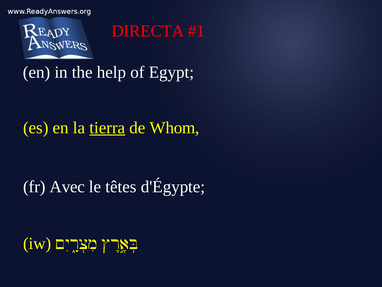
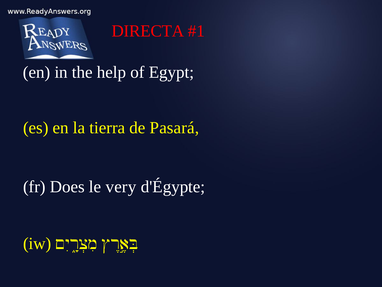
tierra underline: present -> none
Whom: Whom -> Pasará
Avec: Avec -> Does
têtes: têtes -> very
